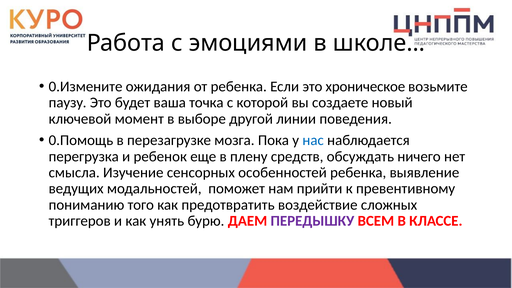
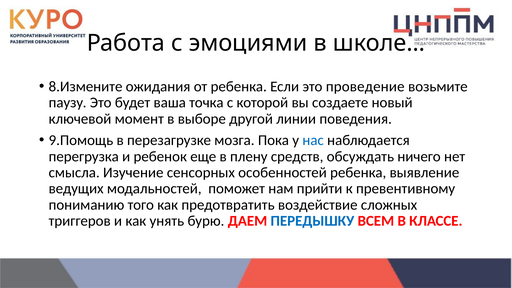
0.Измените: 0.Измените -> 8.Измените
хроническое: хроническое -> проведение
0.Помощь: 0.Помощь -> 9.Помощь
ПЕРЕДЫШКУ colour: purple -> blue
